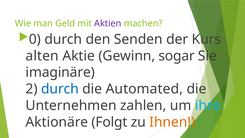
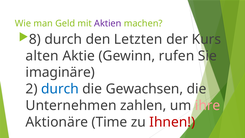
0: 0 -> 8
Senden: Senden -> Letzten
sogar: sogar -> rufen
Automated: Automated -> Gewachsen
ihre colour: light blue -> pink
Folgt: Folgt -> Time
Ihnen colour: orange -> red
